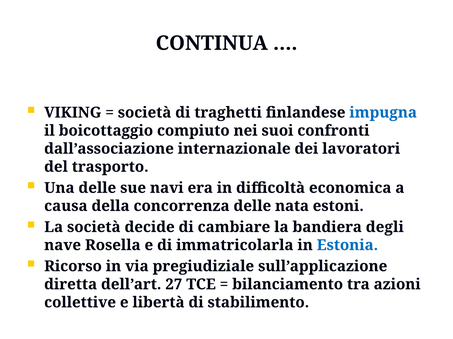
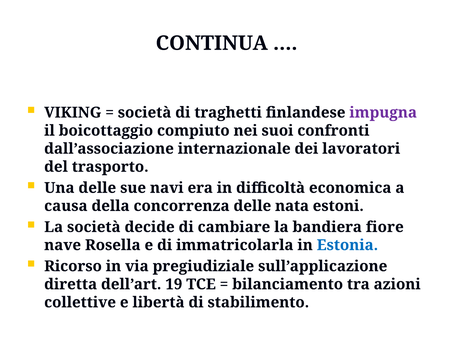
impugna colour: blue -> purple
degli: degli -> fiore
27: 27 -> 19
